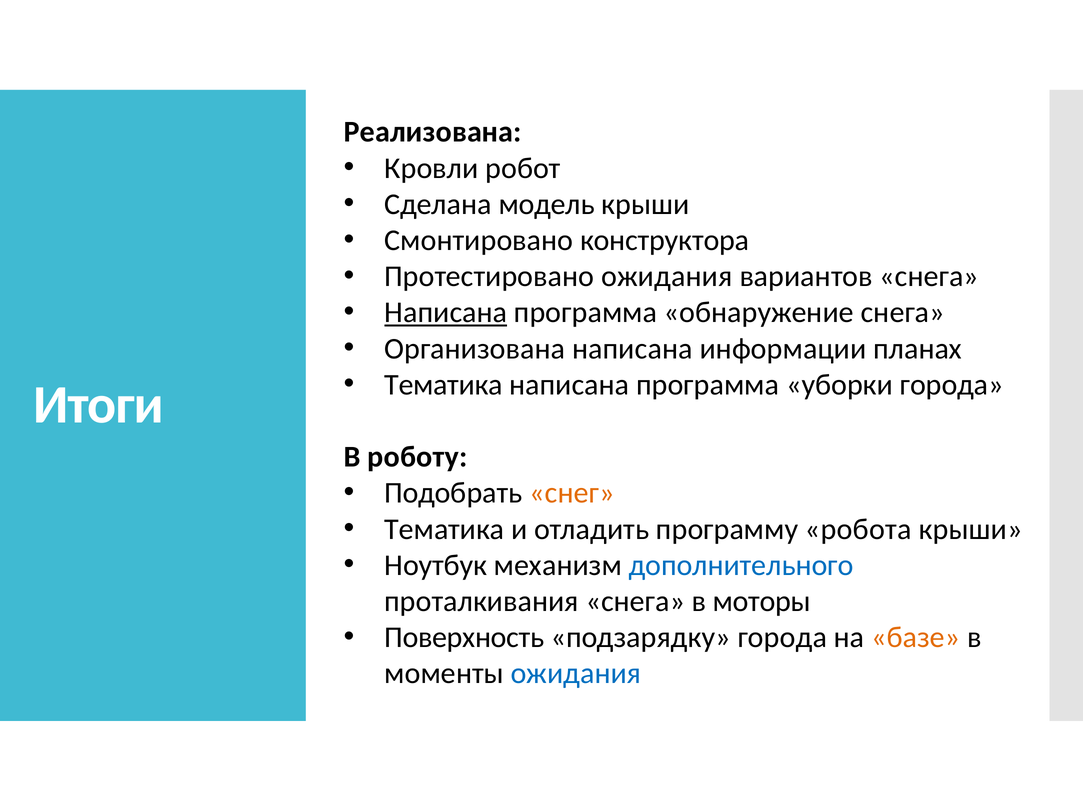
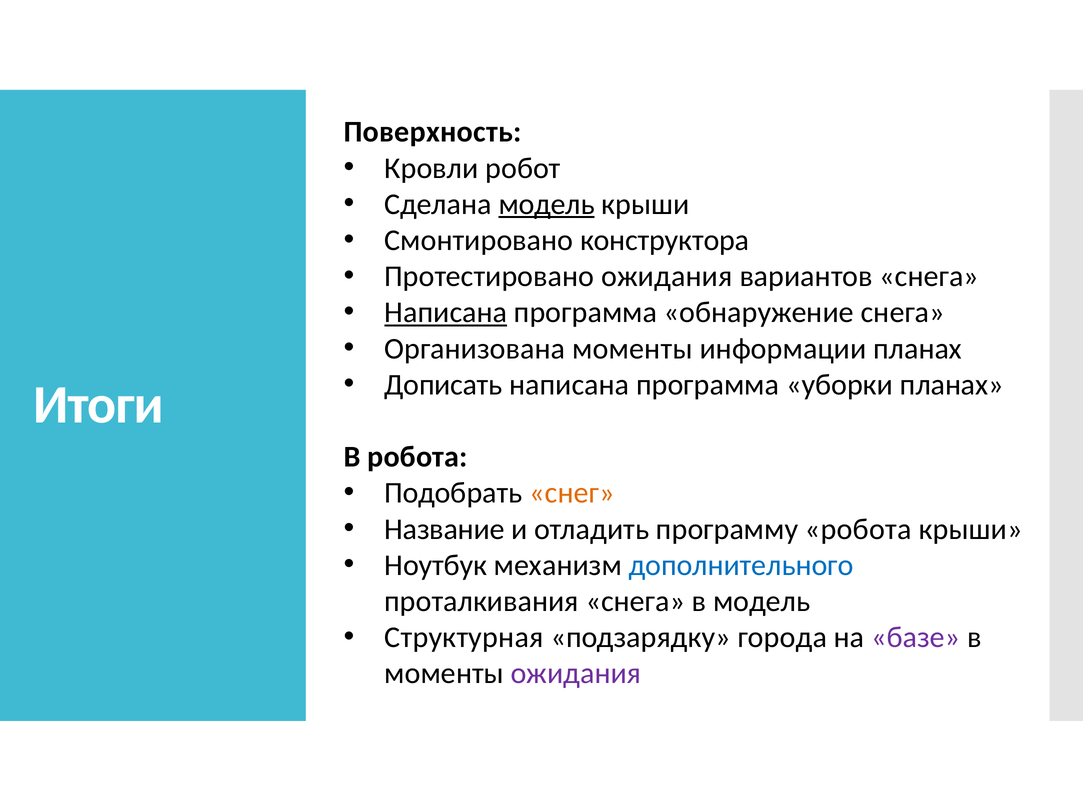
Реализована: Реализована -> Поверхность
модель at (547, 204) underline: none -> present
Организована написана: написана -> моменты
Тематика at (443, 385): Тематика -> Дописать
уборки города: города -> планах
В роботу: роботу -> робота
Тематика at (444, 529): Тематика -> Название
в моторы: моторы -> модель
Поверхность: Поверхность -> Структурная
базе colour: orange -> purple
ожидания at (576, 674) colour: blue -> purple
